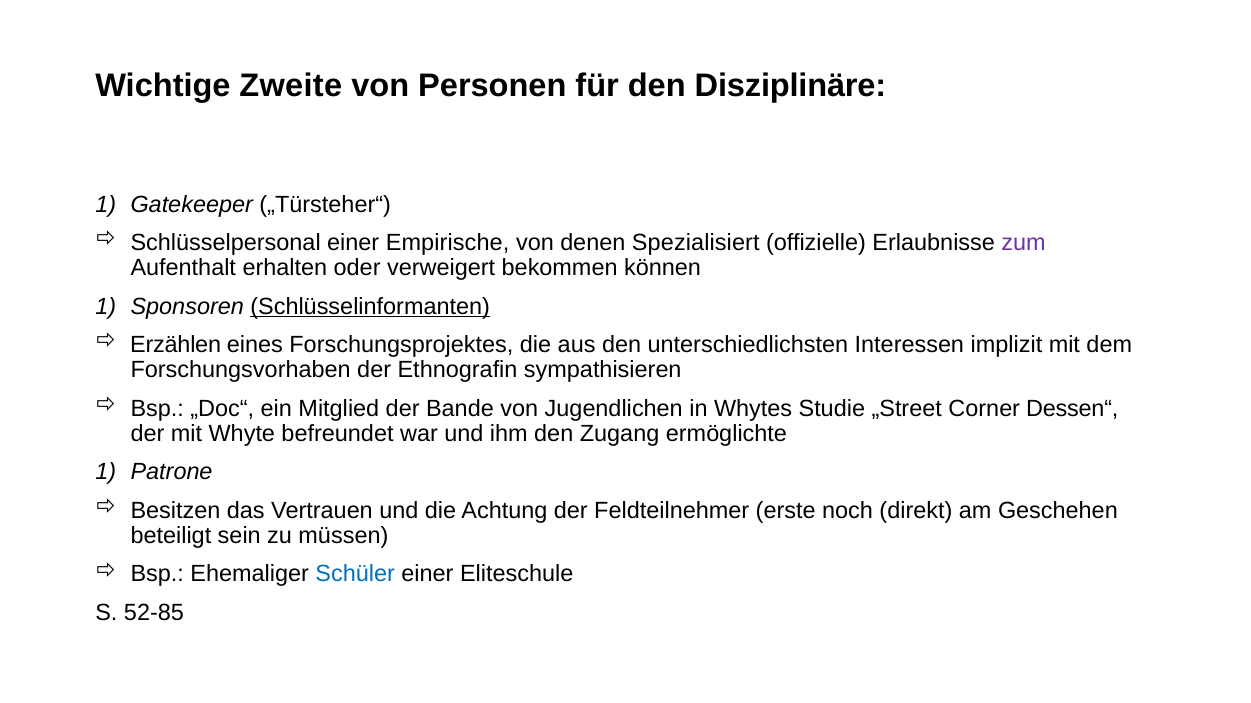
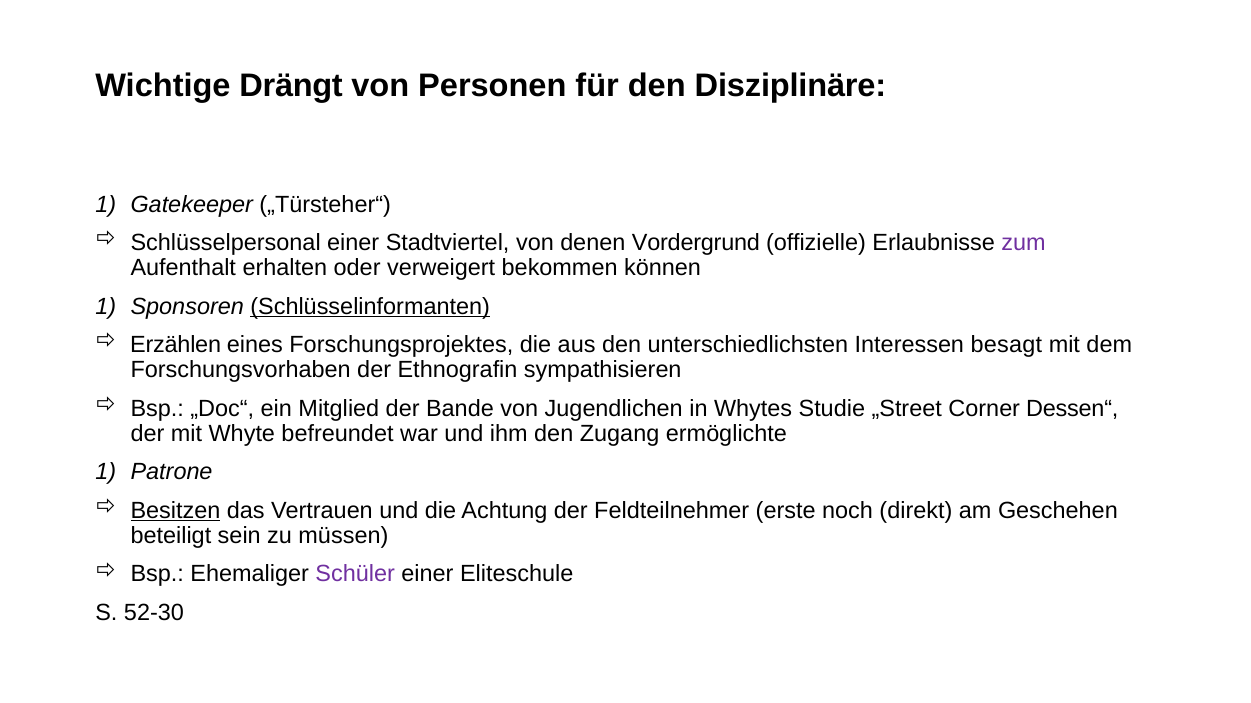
Zweite: Zweite -> Drängt
Empirische: Empirische -> Stadtviertel
Spezialisiert: Spezialisiert -> Vordergrund
implizit: implizit -> besagt
Besitzen underline: none -> present
Schüler colour: blue -> purple
52-85: 52-85 -> 52-30
